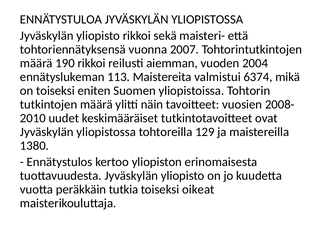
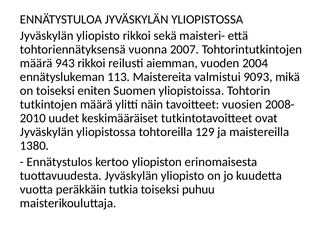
190: 190 -> 943
6374: 6374 -> 9093
oikeat: oikeat -> puhuu
